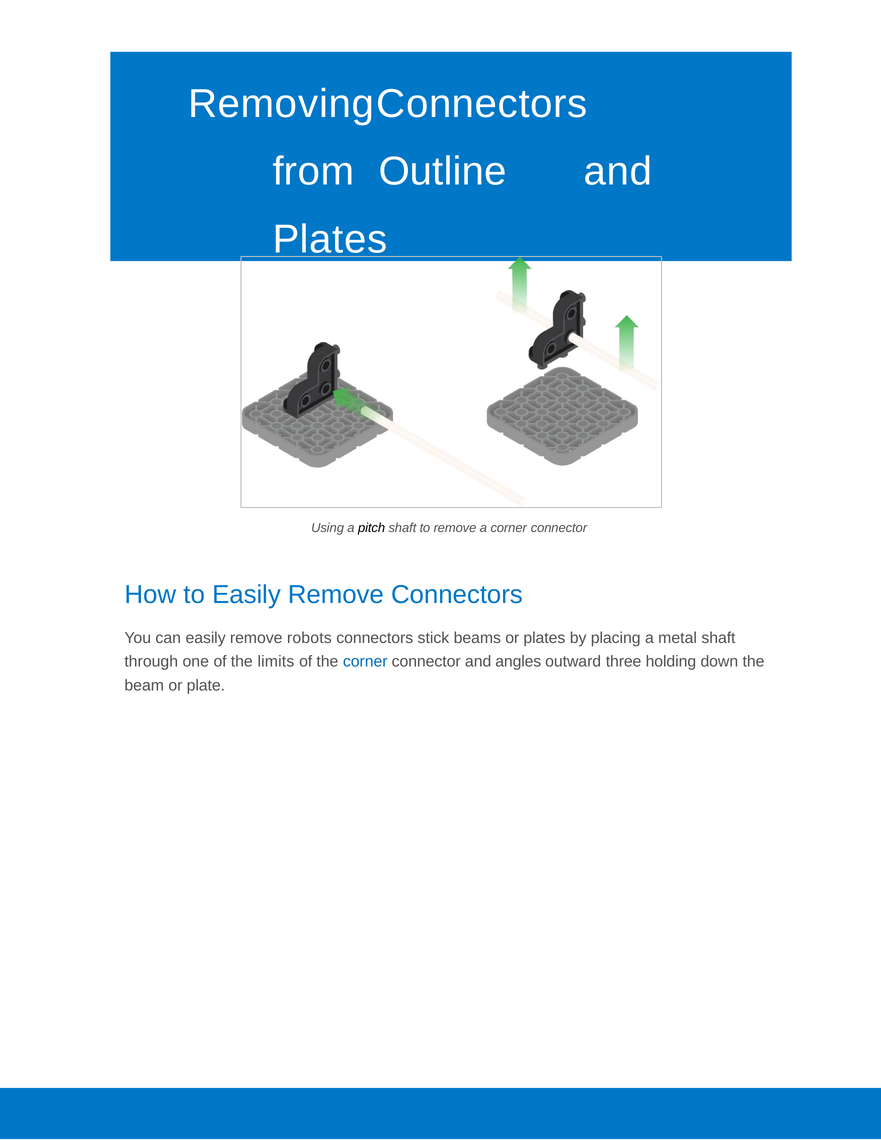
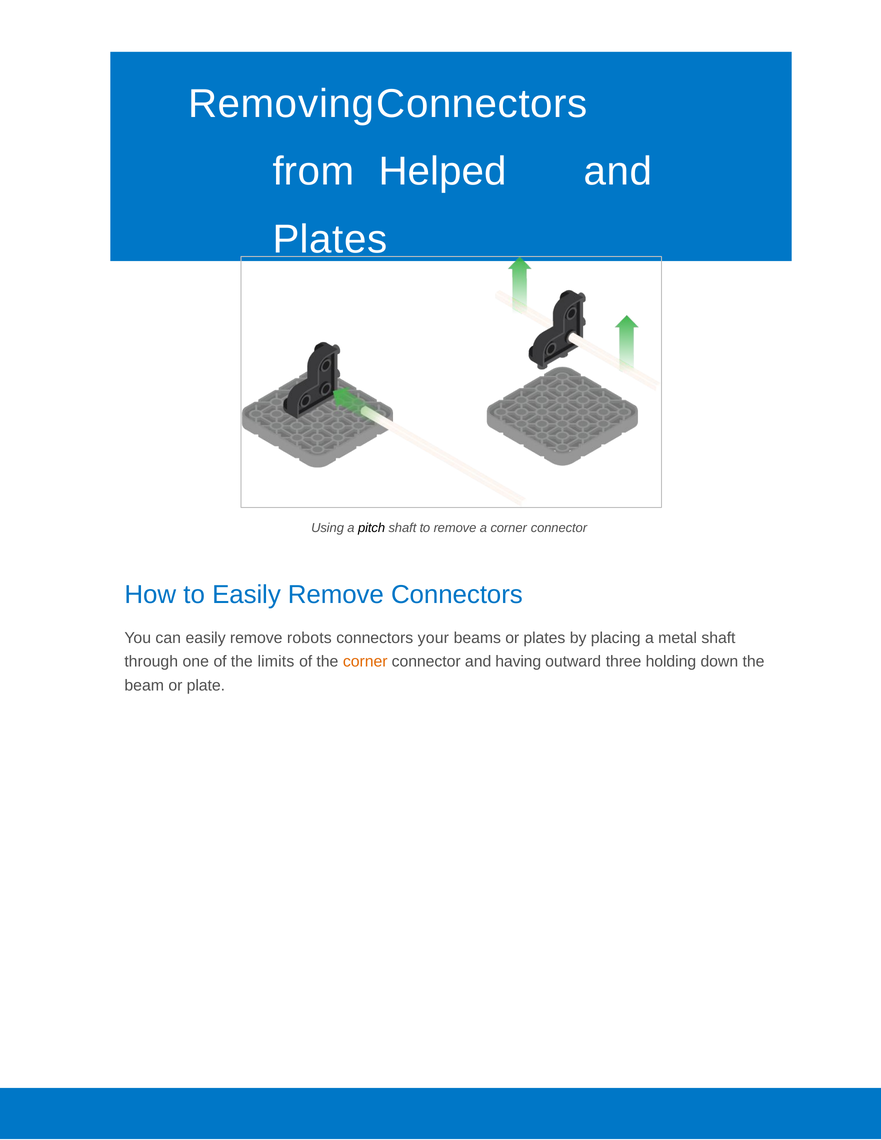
Outline: Outline -> Helped
stick: stick -> your
corner at (365, 662) colour: blue -> orange
angles: angles -> having
